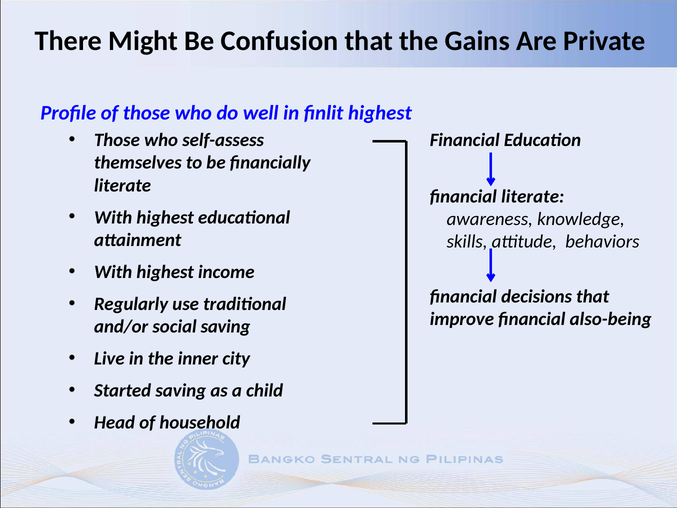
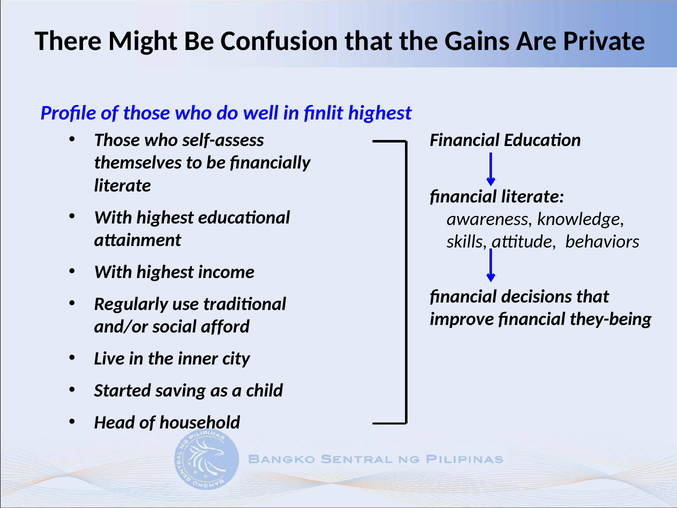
also-being: also-being -> they-being
social saving: saving -> afford
